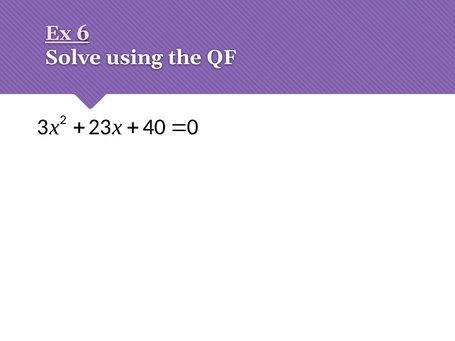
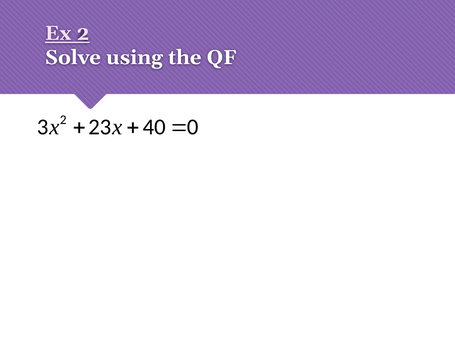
Ex 6: 6 -> 2
